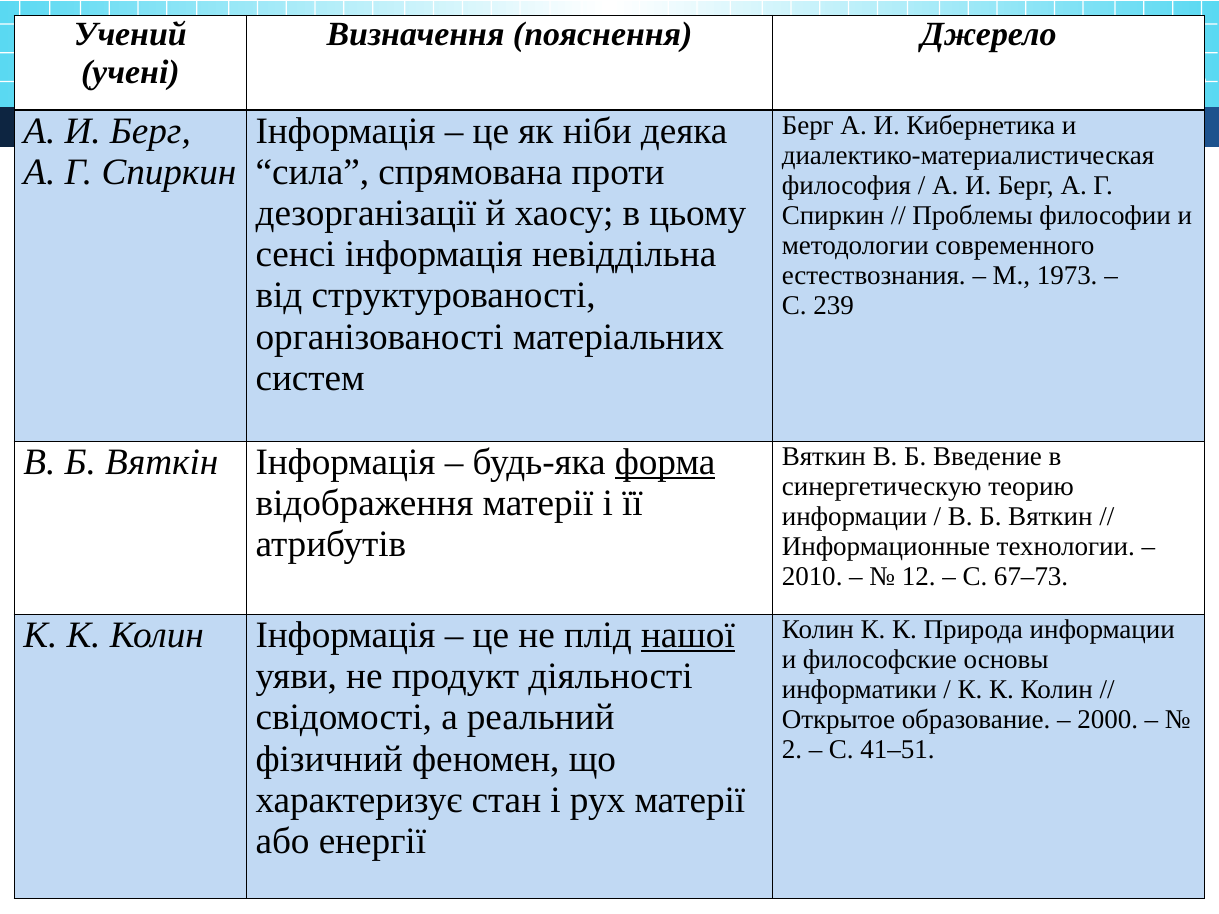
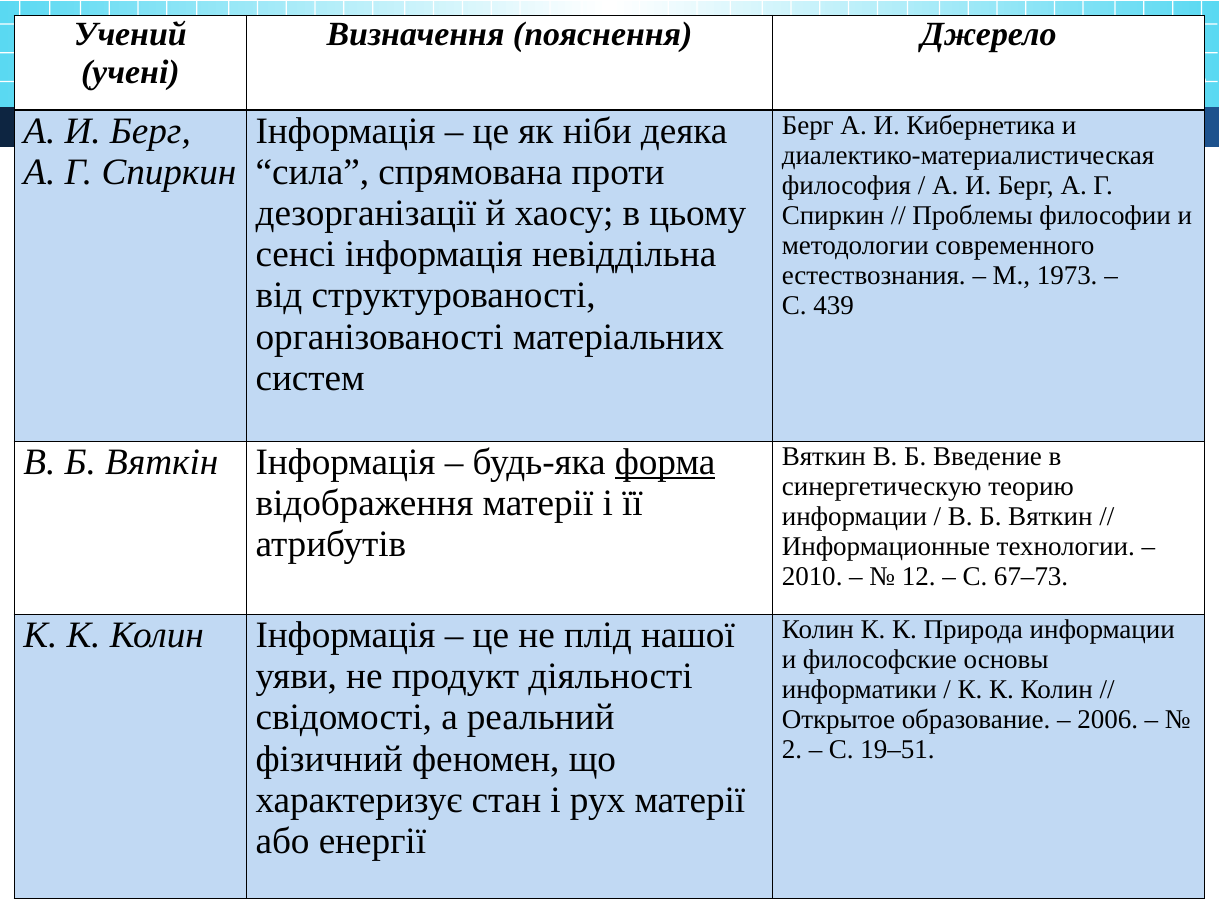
239: 239 -> 439
нашої underline: present -> none
2000: 2000 -> 2006
41–51: 41–51 -> 19–51
